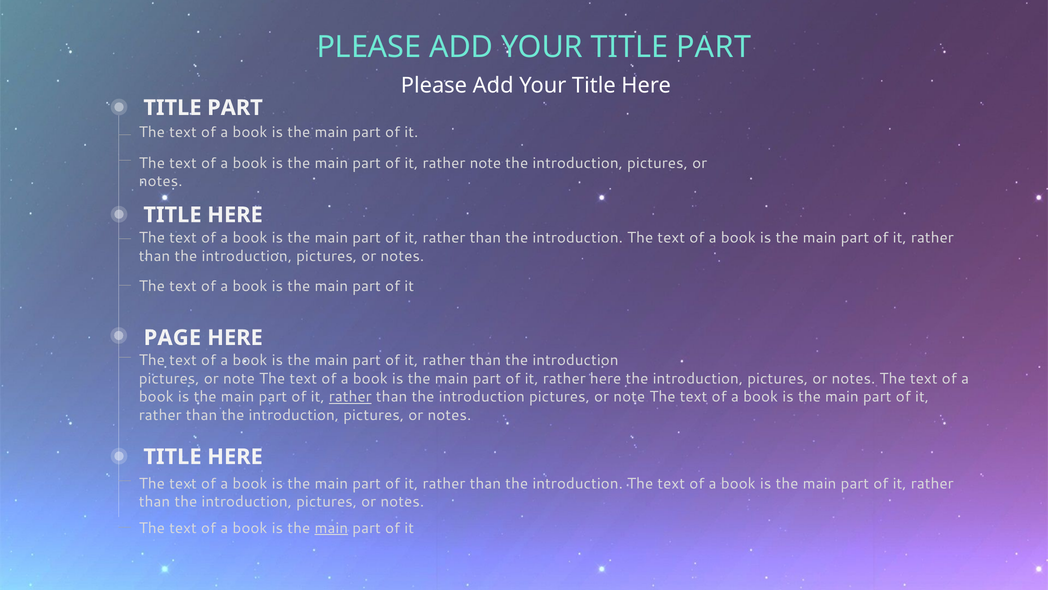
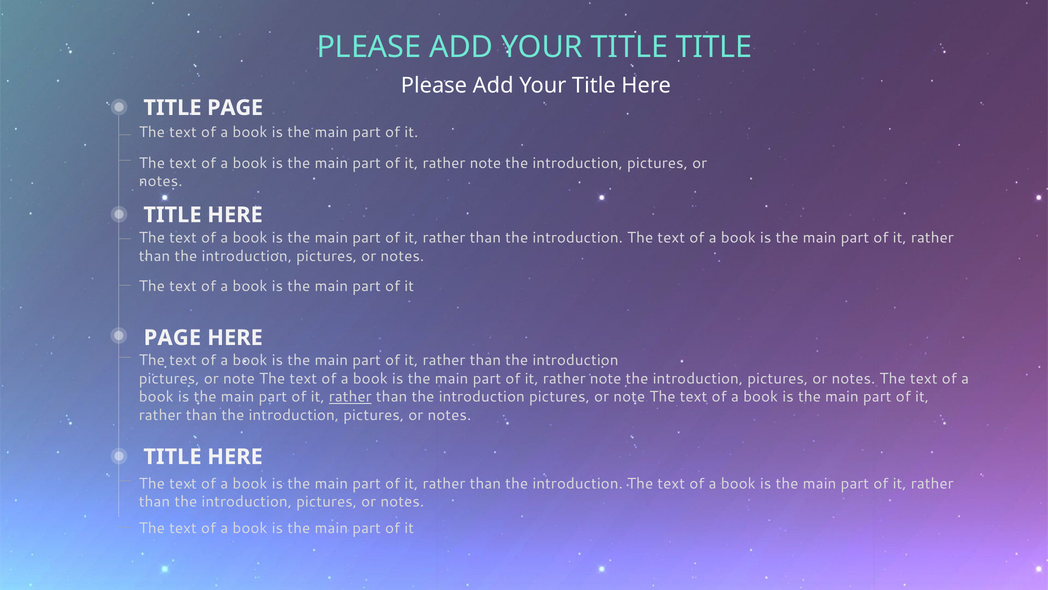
YOUR TITLE PART: PART -> TITLE
PART at (235, 108): PART -> PAGE
here at (606, 378): here -> note
main at (331, 528) underline: present -> none
